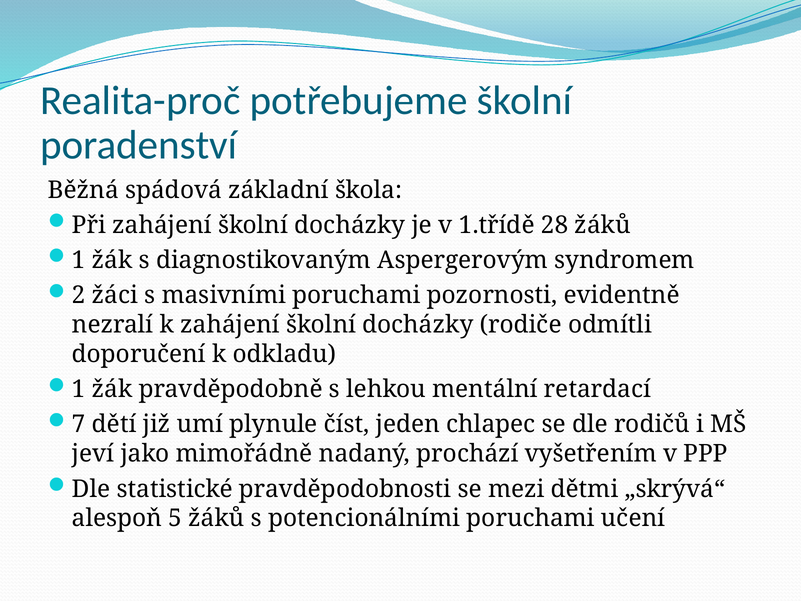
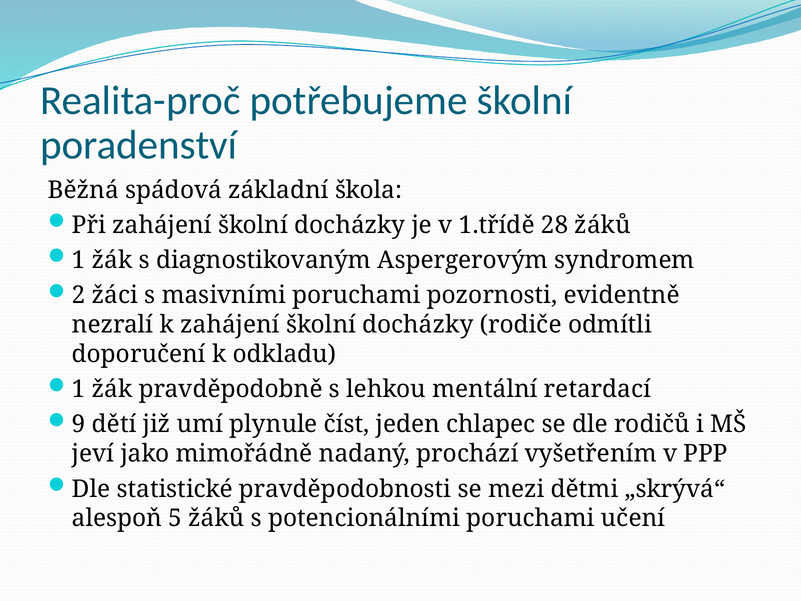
7: 7 -> 9
